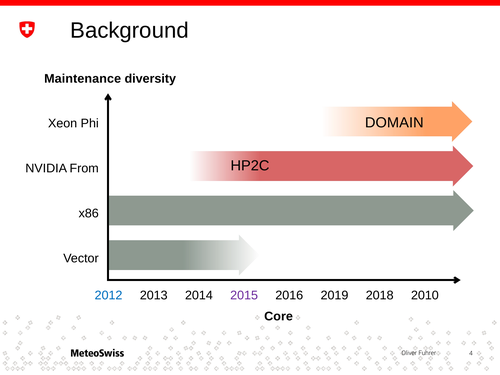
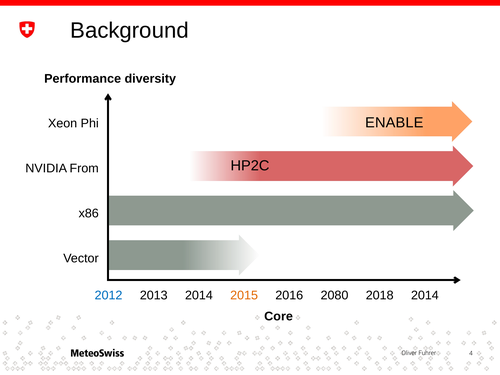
Maintenance: Maintenance -> Performance
DOMAIN: DOMAIN -> ENABLE
2015 colour: purple -> orange
2019: 2019 -> 2080
2018 2010: 2010 -> 2014
